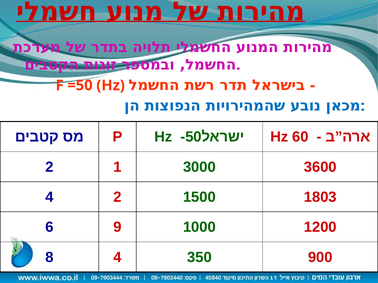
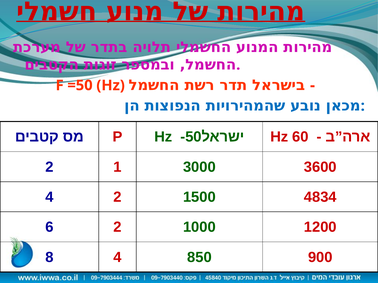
1803: 1803 -> 4834
6 9: 9 -> 2
350: 350 -> 850
